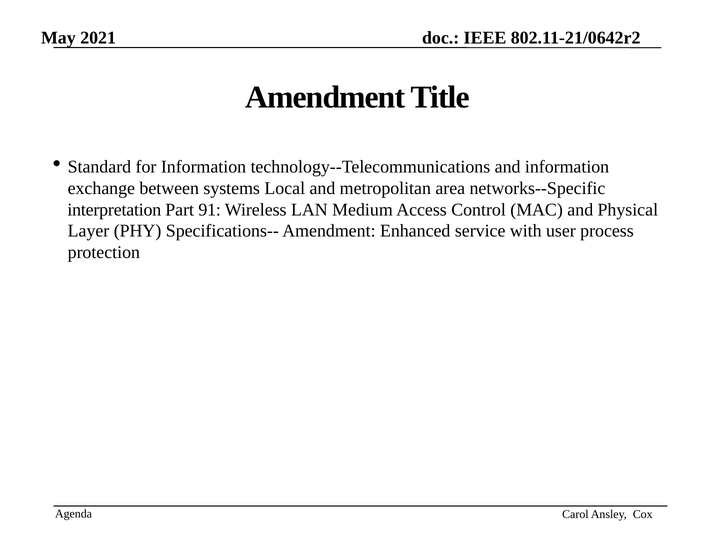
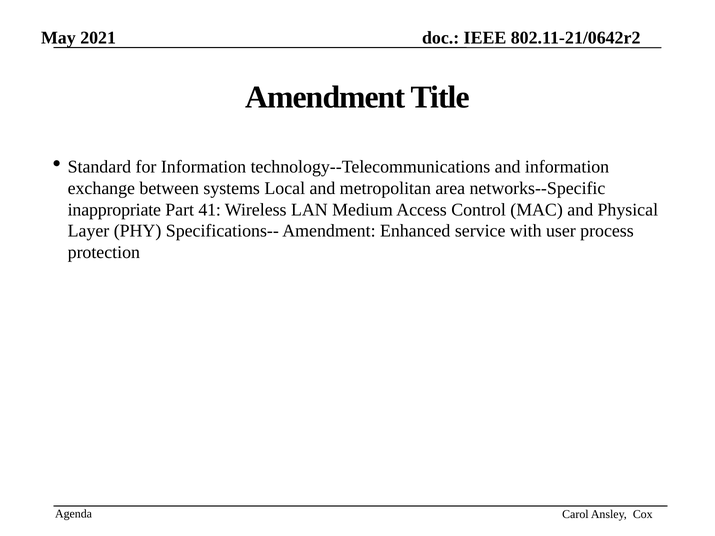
interpretation: interpretation -> inappropriate
91: 91 -> 41
